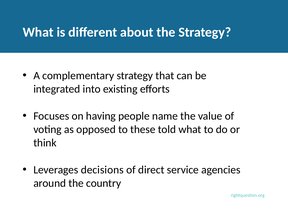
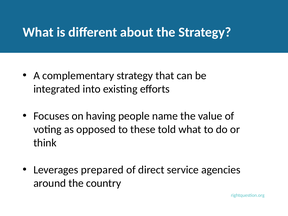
decisions: decisions -> prepared
